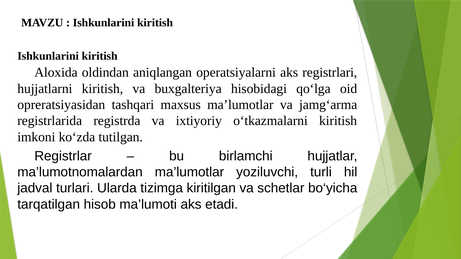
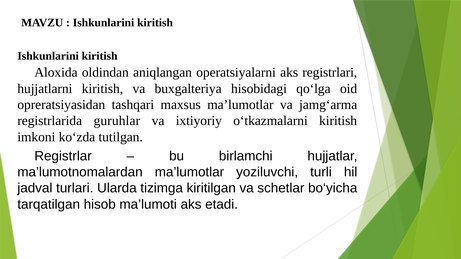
registrda: registrda -> guruhlar
